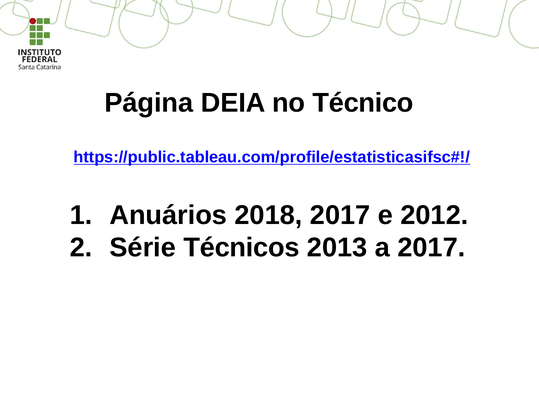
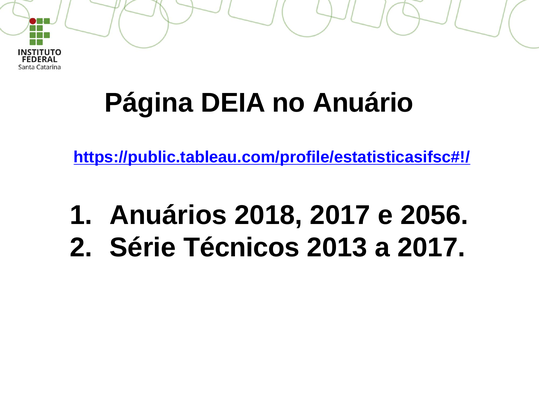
Técnico: Técnico -> Anuário
2012: 2012 -> 2056
